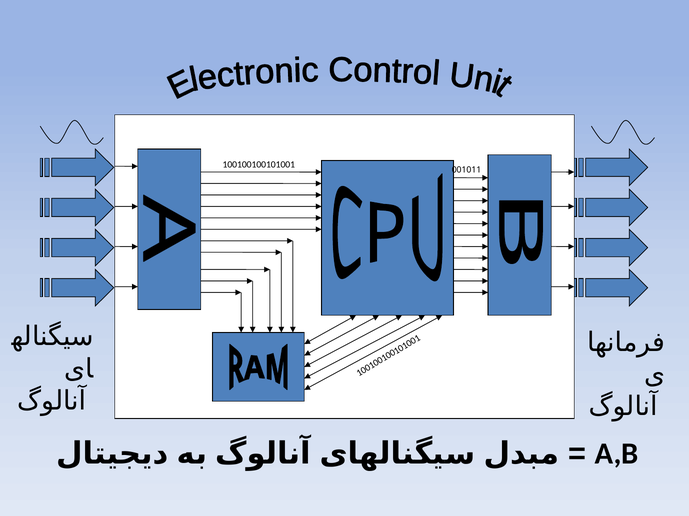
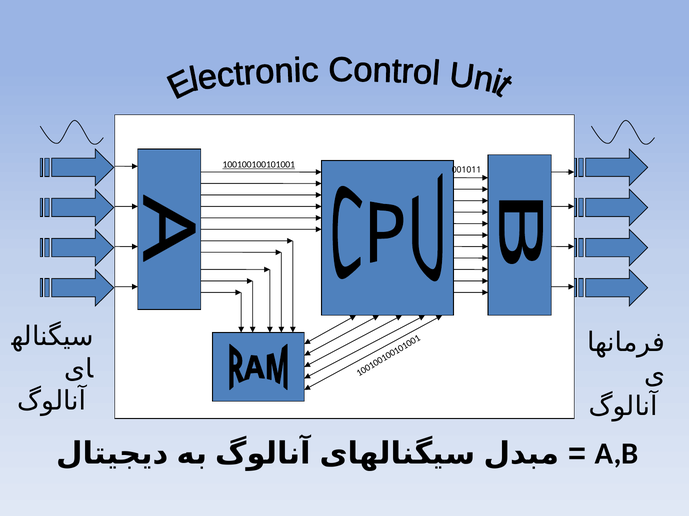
100100100101001 underline: none -> present
